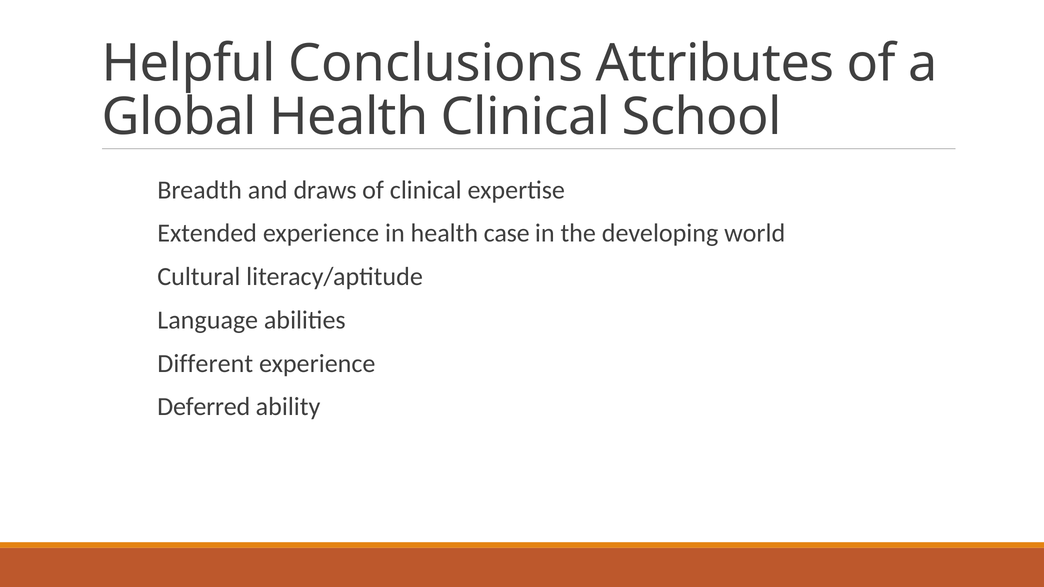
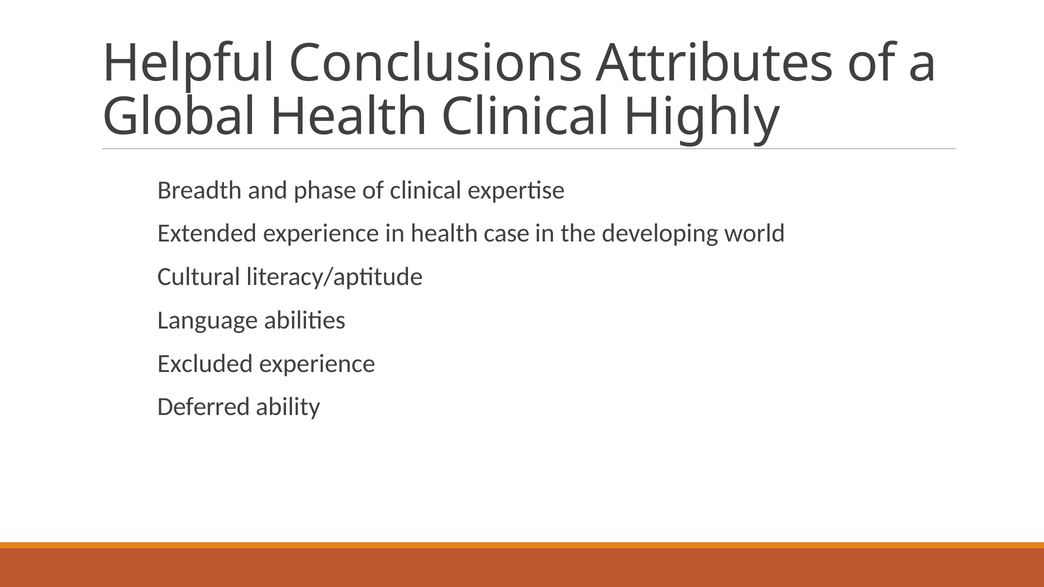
School: School -> Highly
draws: draws -> phase
Different: Different -> Excluded
